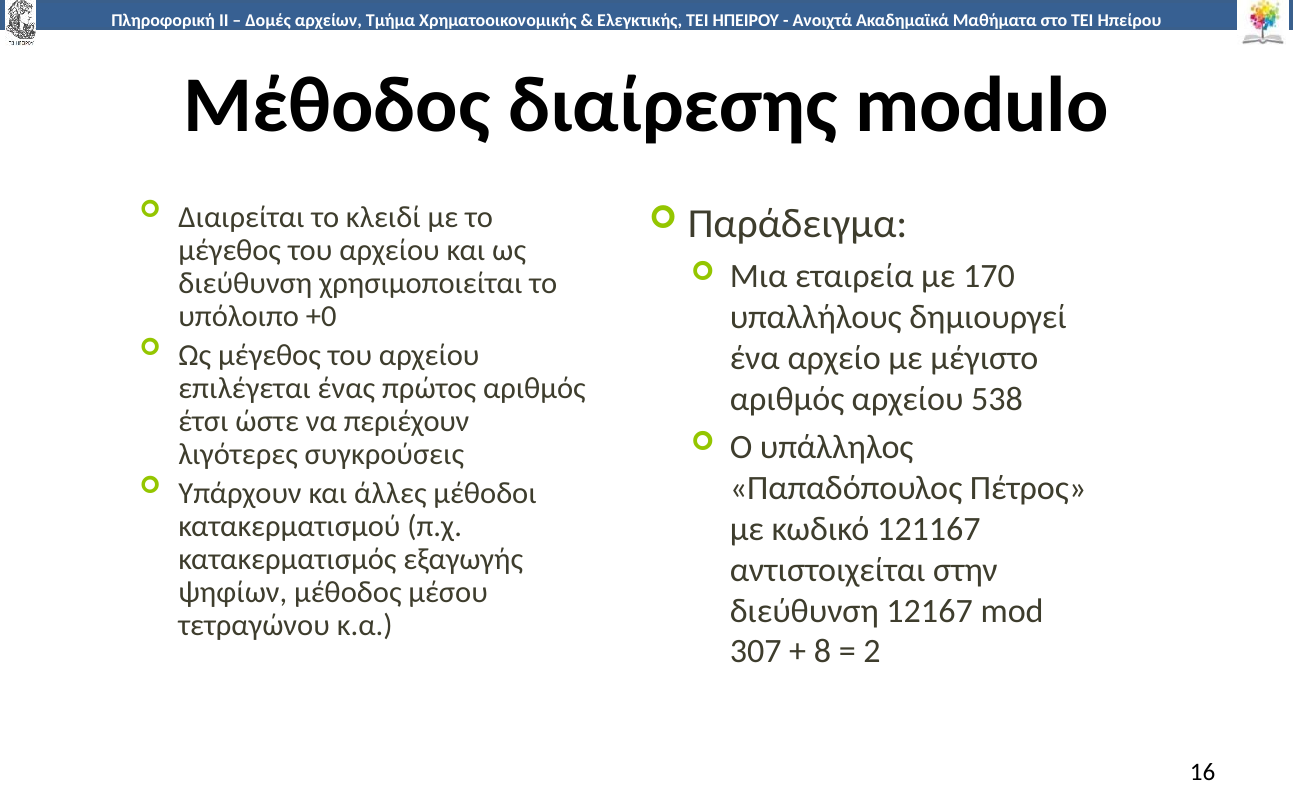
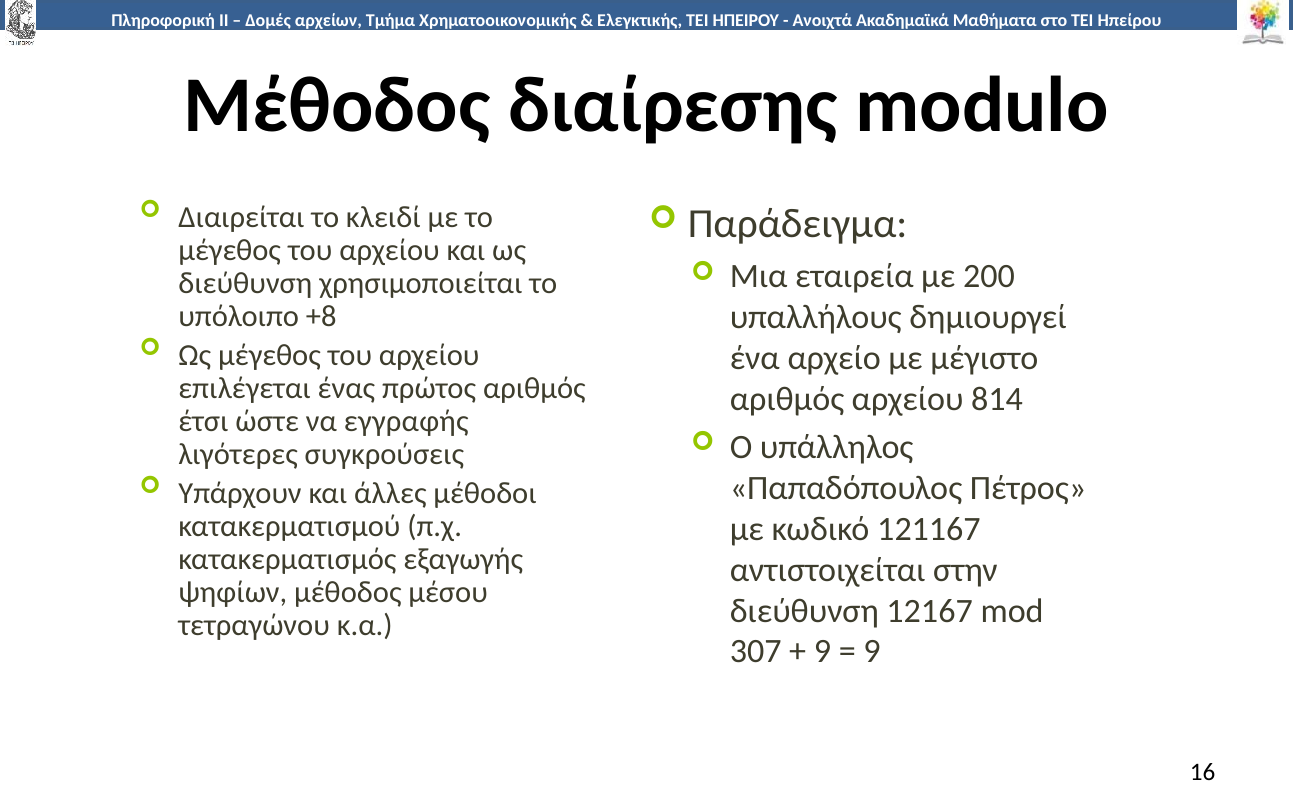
170: 170 -> 200
+0: +0 -> +8
538: 538 -> 814
περιέχουν: περιέχουν -> εγγραφής
8 at (822, 652): 8 -> 9
2 at (872, 652): 2 -> 9
